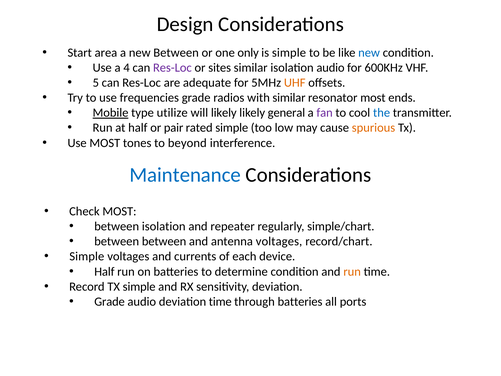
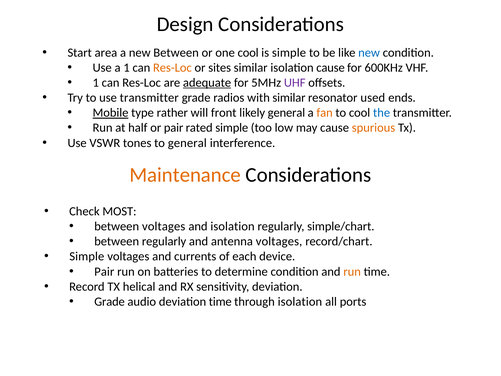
one only: only -> cool
a 4: 4 -> 1
Res-Loc at (172, 68) colour: purple -> orange
isolation audio: audio -> cause
5 at (96, 83): 5 -> 1
adequate underline: none -> present
UHF colour: orange -> purple
use frequencies: frequencies -> transmitter
resonator most: most -> used
utilize: utilize -> rather
will likely: likely -> front
fan colour: purple -> orange
Use MOST: MOST -> VSWR
to beyond: beyond -> general
Maintenance colour: blue -> orange
between isolation: isolation -> voltages
and repeater: repeater -> isolation
between between: between -> regularly
Half at (104, 271): Half -> Pair
TX simple: simple -> helical
through batteries: batteries -> isolation
